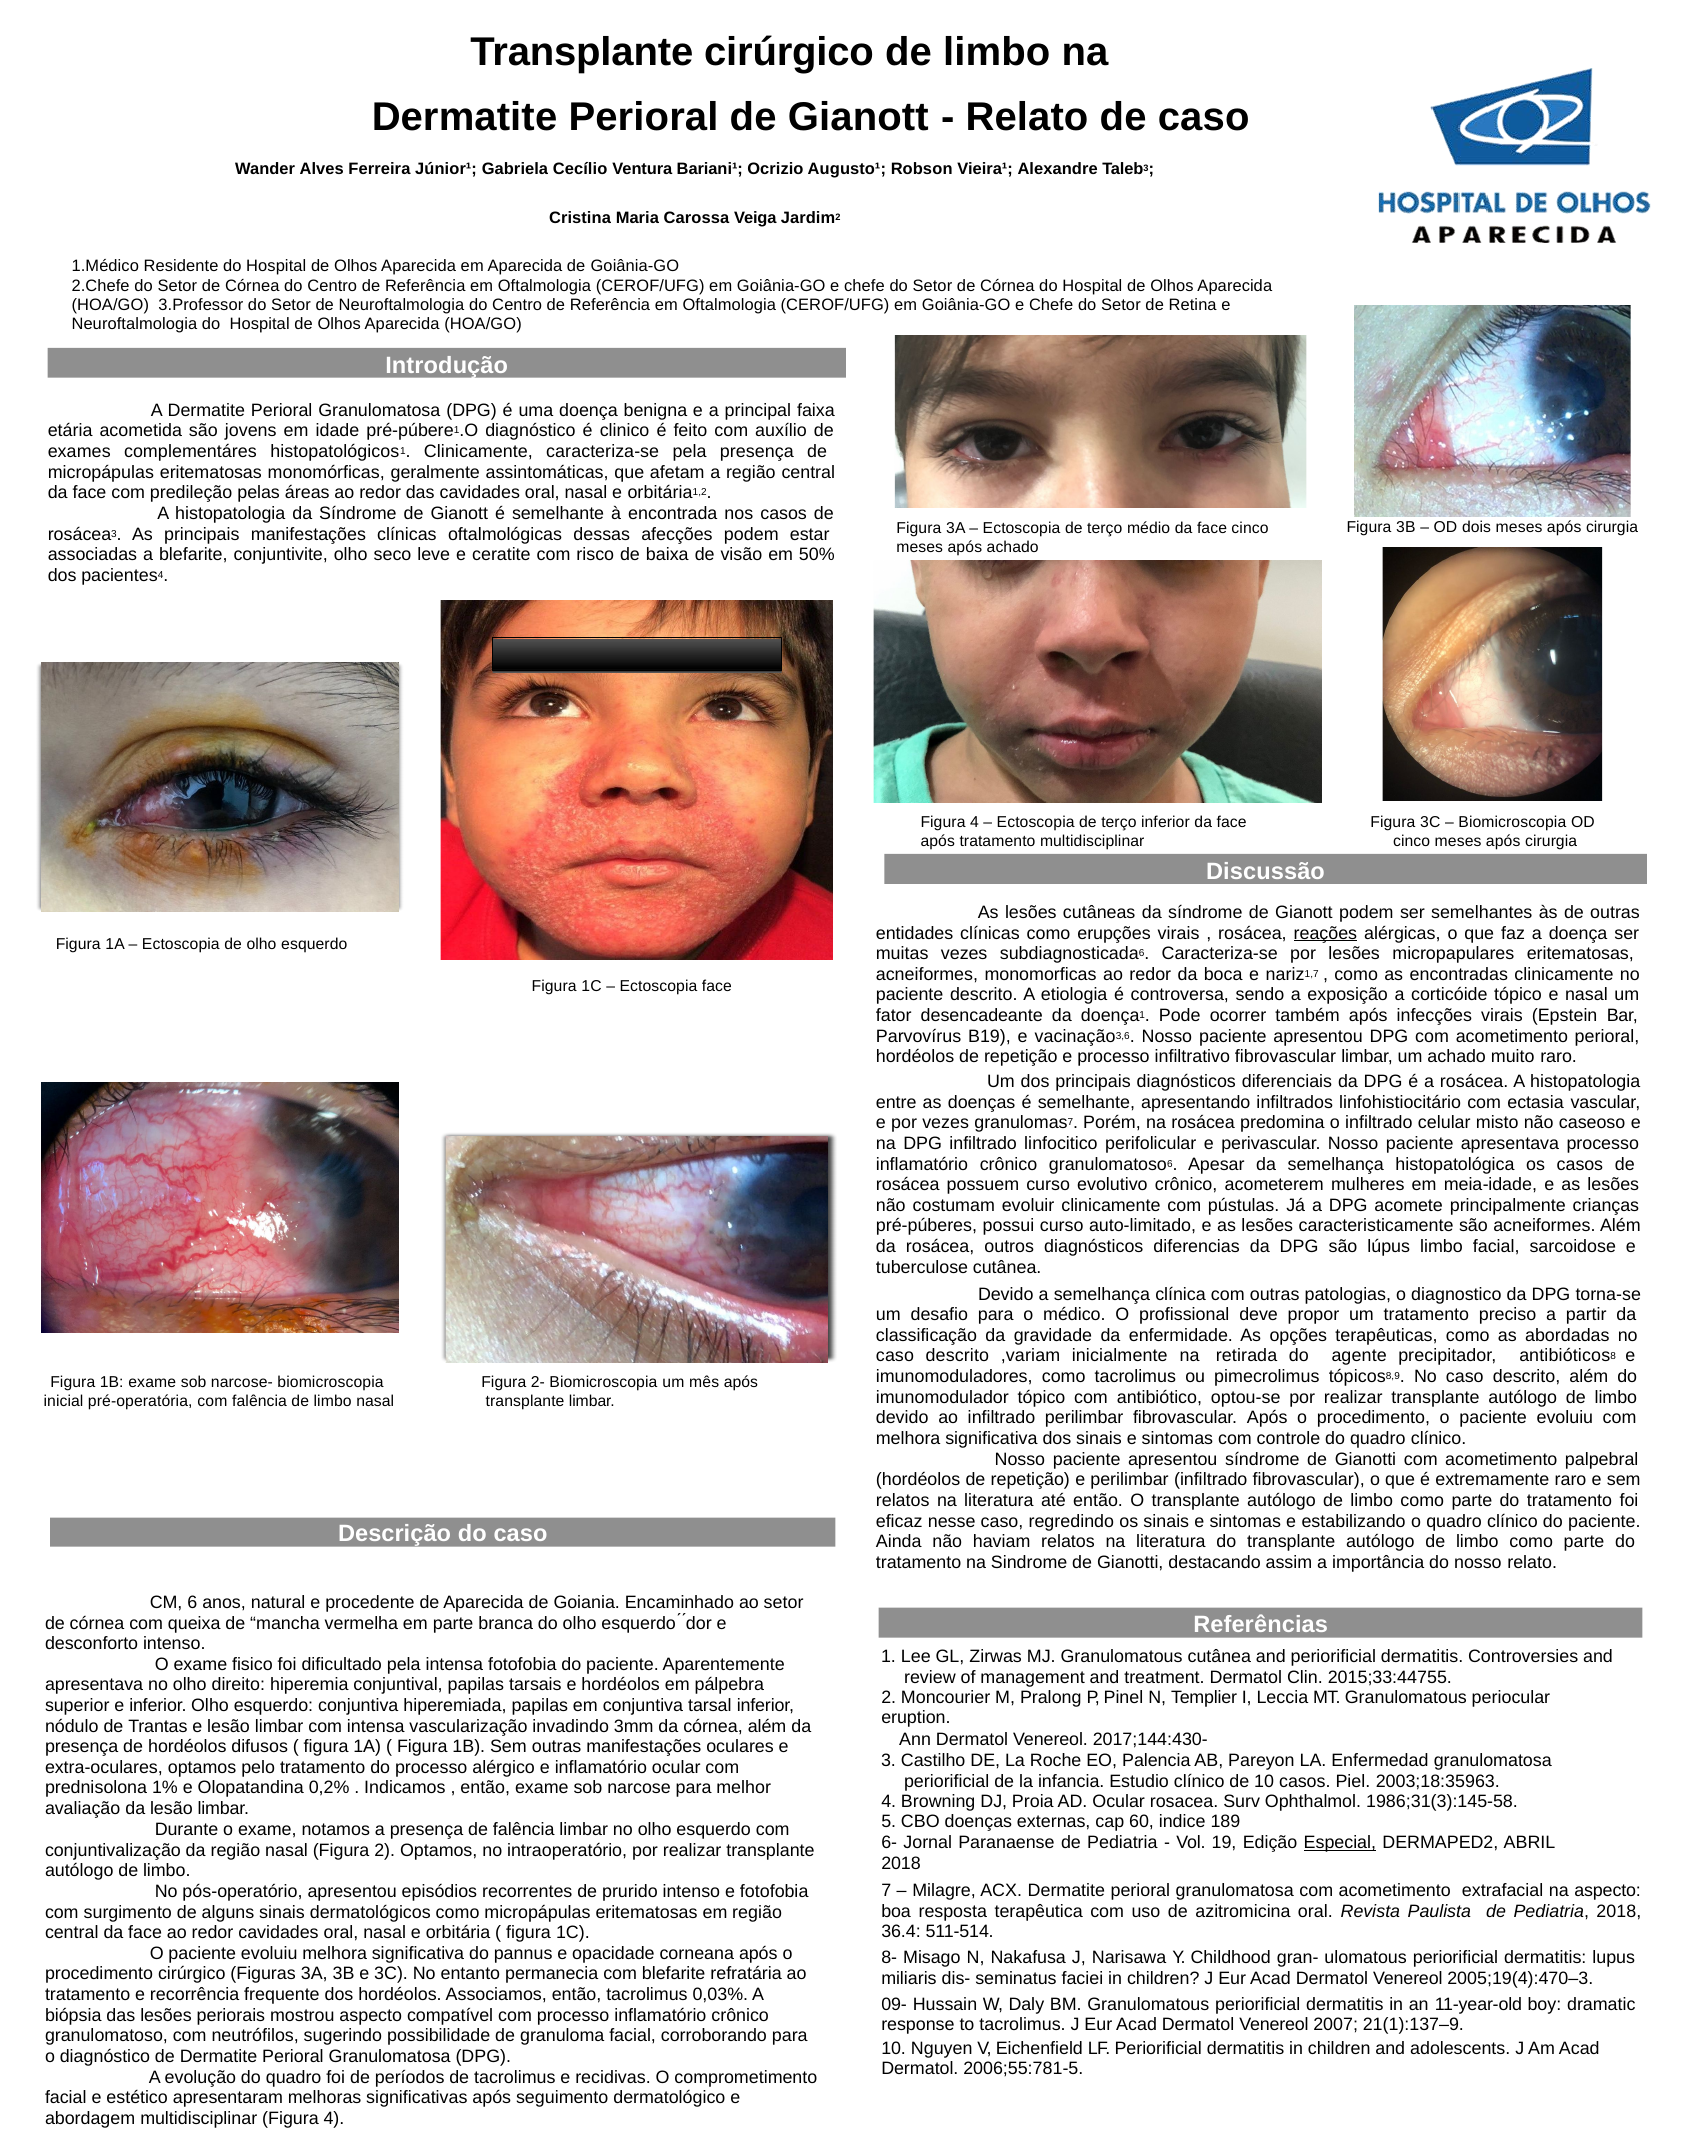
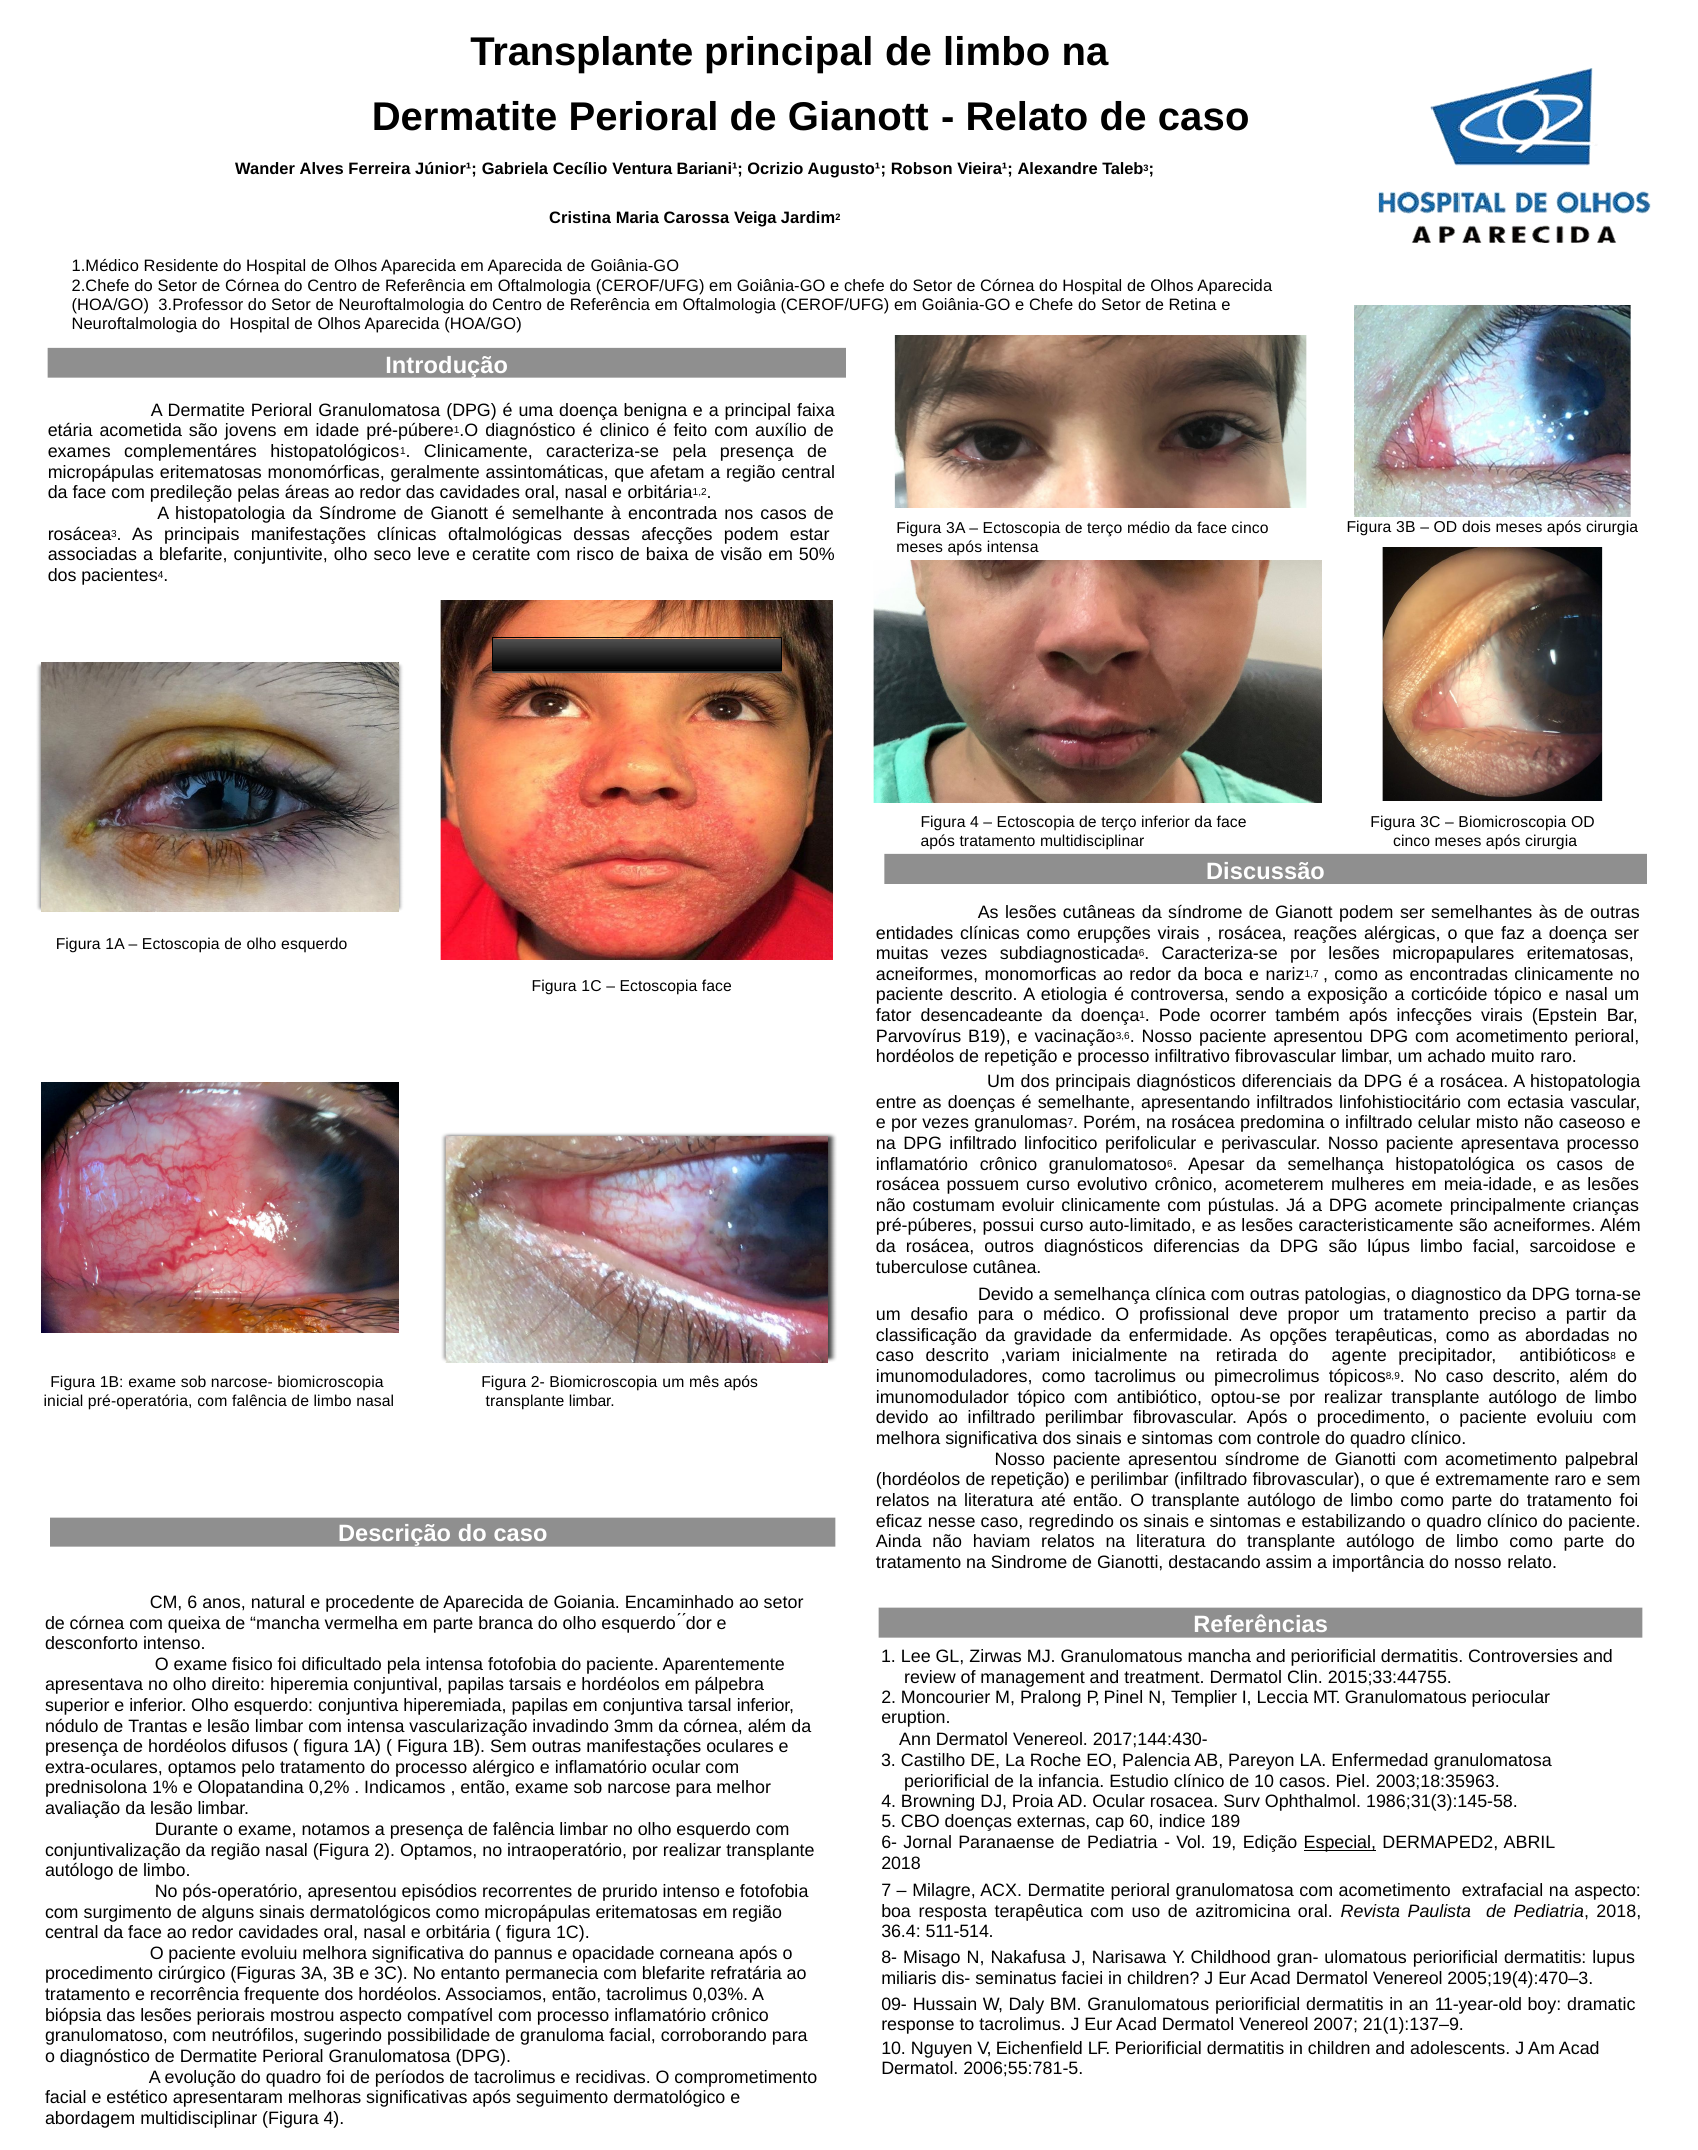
Transplante cirúrgico: cirúrgico -> principal
após achado: achado -> intensa
reações underline: present -> none
Granulomatous cutânea: cutânea -> mancha
